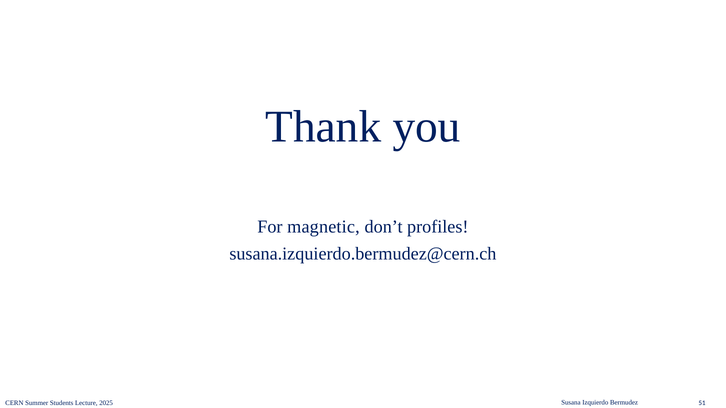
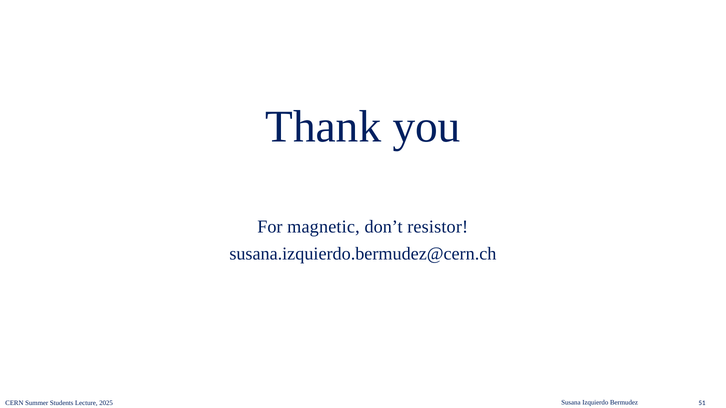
profiles: profiles -> resistor
